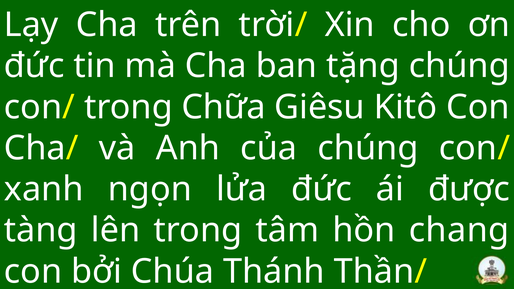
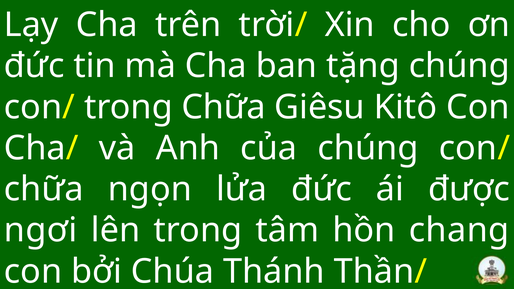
xanh at (44, 189): xanh -> chữa
tàng: tàng -> ngơi
